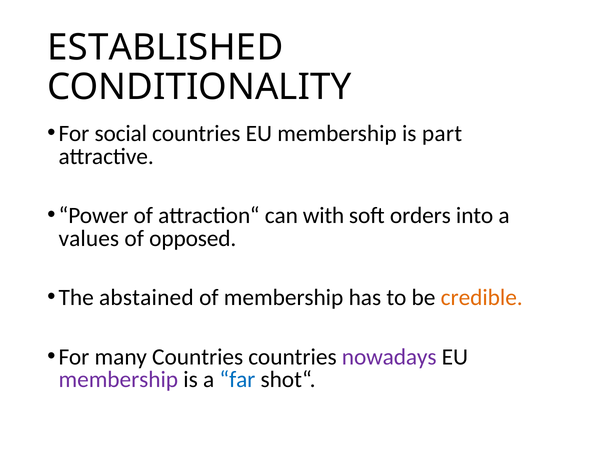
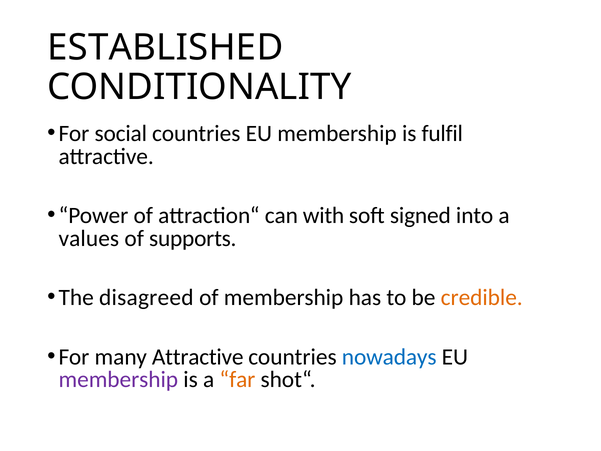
part: part -> fulfil
orders: orders -> signed
opposed: opposed -> supports
abstained: abstained -> disagreed
many Countries: Countries -> Attractive
nowadays colour: purple -> blue
far colour: blue -> orange
